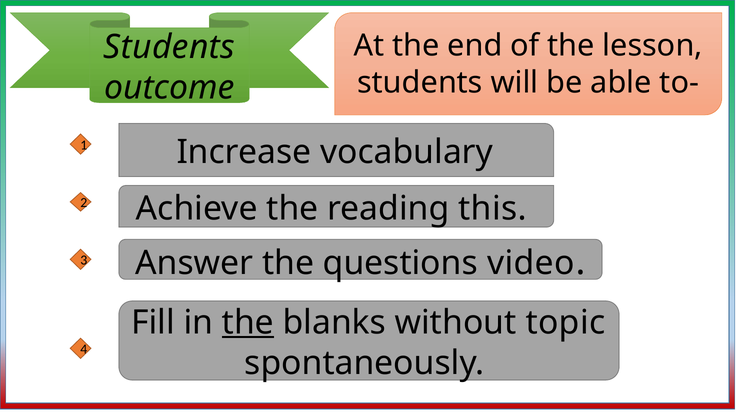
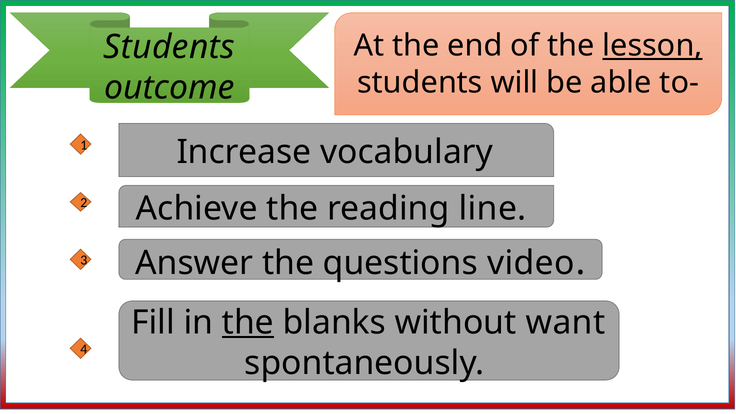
lesson underline: none -> present
this: this -> line
topic: topic -> want
